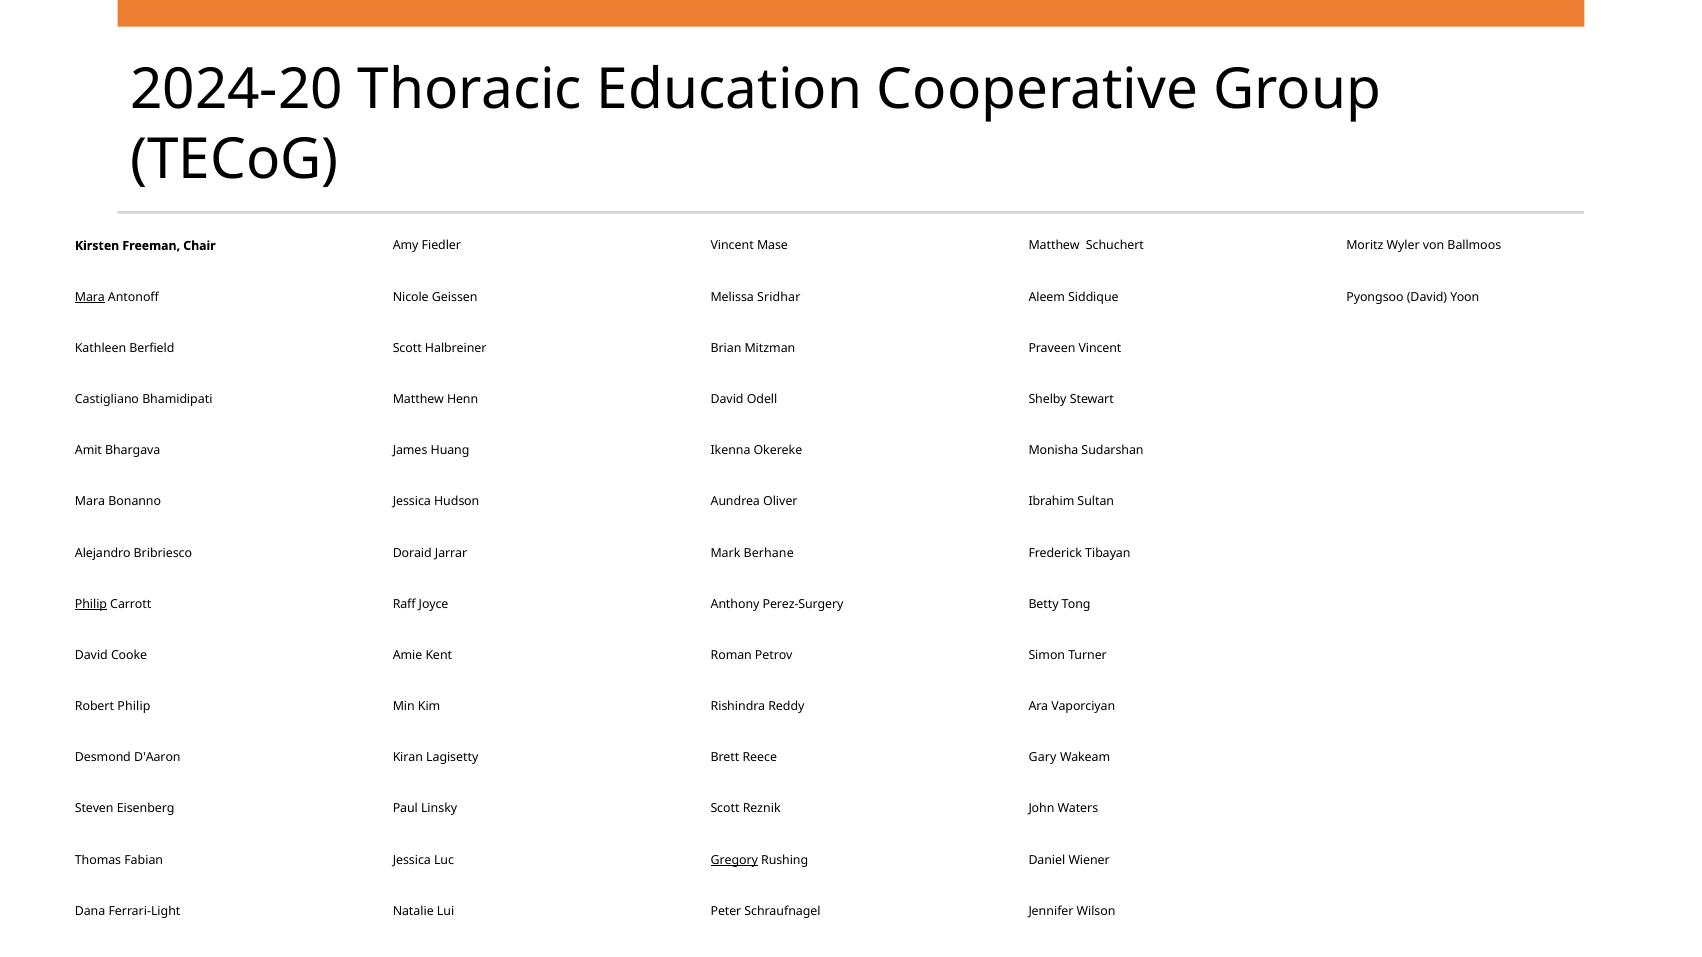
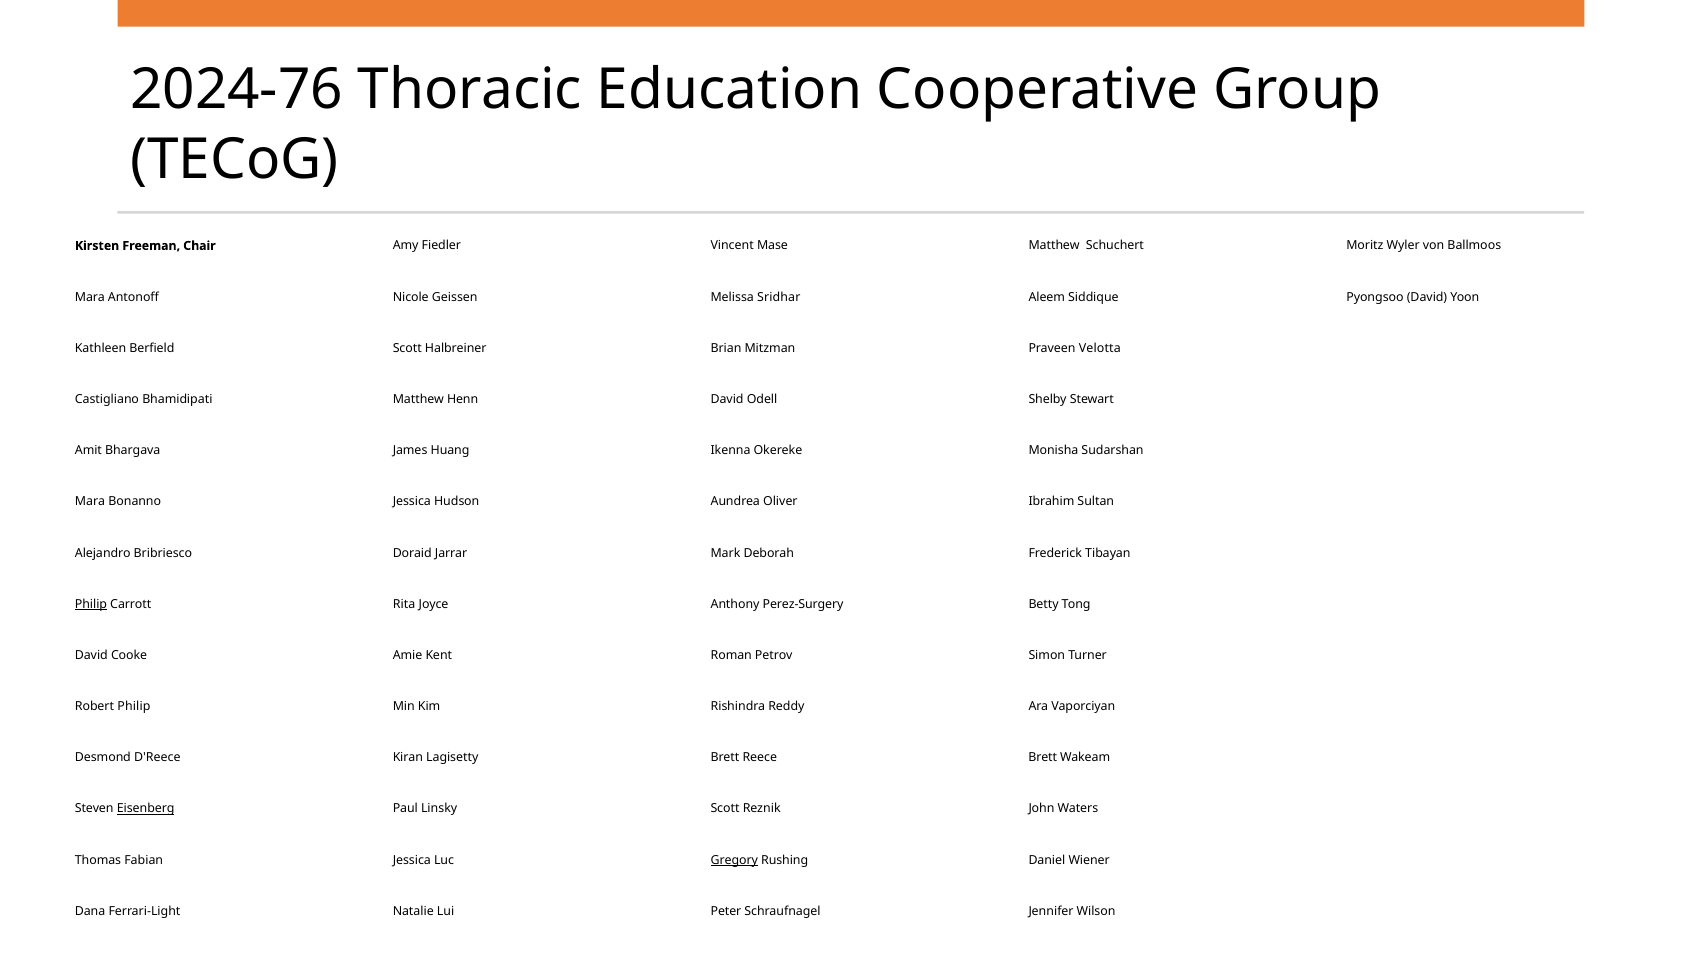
2024-20: 2024-20 -> 2024-76
Mara at (90, 297) underline: present -> none
Praveen Vincent: Vincent -> Velotta
Berhane: Berhane -> Deborah
Raff: Raff -> Rita
D'Aaron: D'Aaron -> D'Reece
Gary at (1043, 758): Gary -> Brett
Eisenberg underline: none -> present
